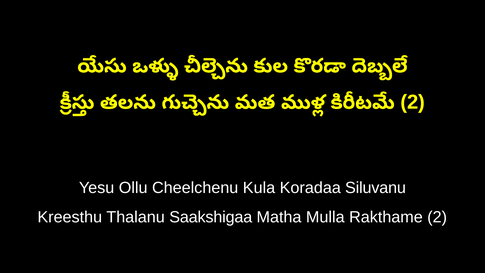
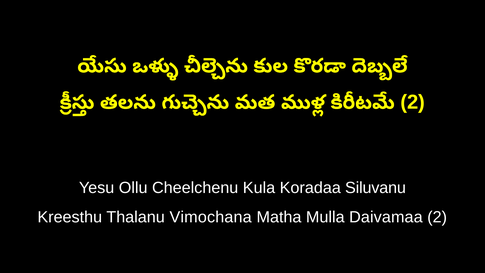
Saakshigaa: Saakshigaa -> Vimochana
Rakthame: Rakthame -> Daivamaa
